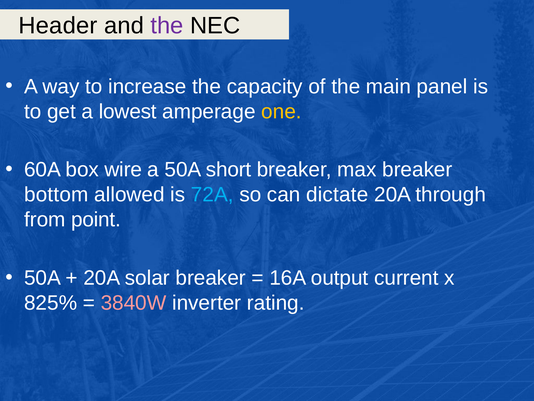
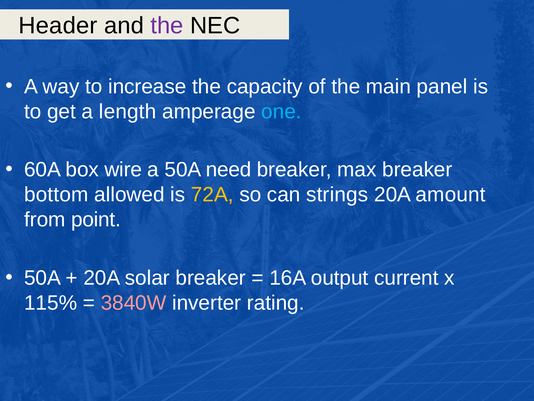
lowest: lowest -> length
one colour: yellow -> light blue
short: short -> need
72A colour: light blue -> yellow
dictate: dictate -> strings
through: through -> amount
825%: 825% -> 115%
